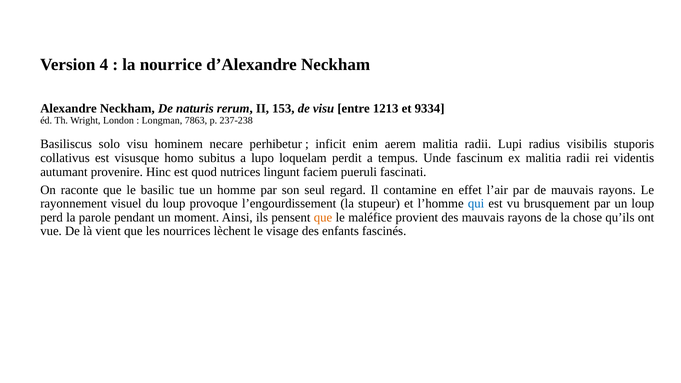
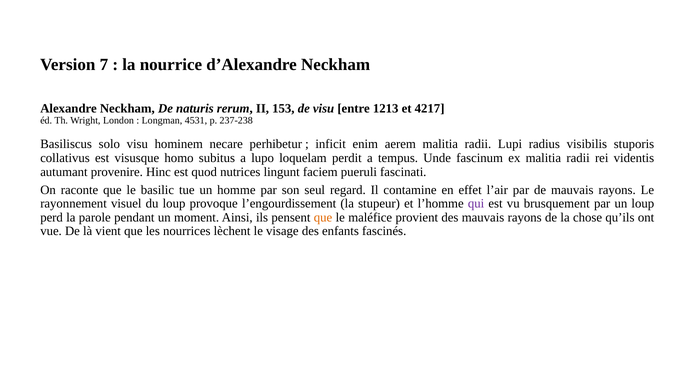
4: 4 -> 7
9334: 9334 -> 4217
7863: 7863 -> 4531
qui colour: blue -> purple
